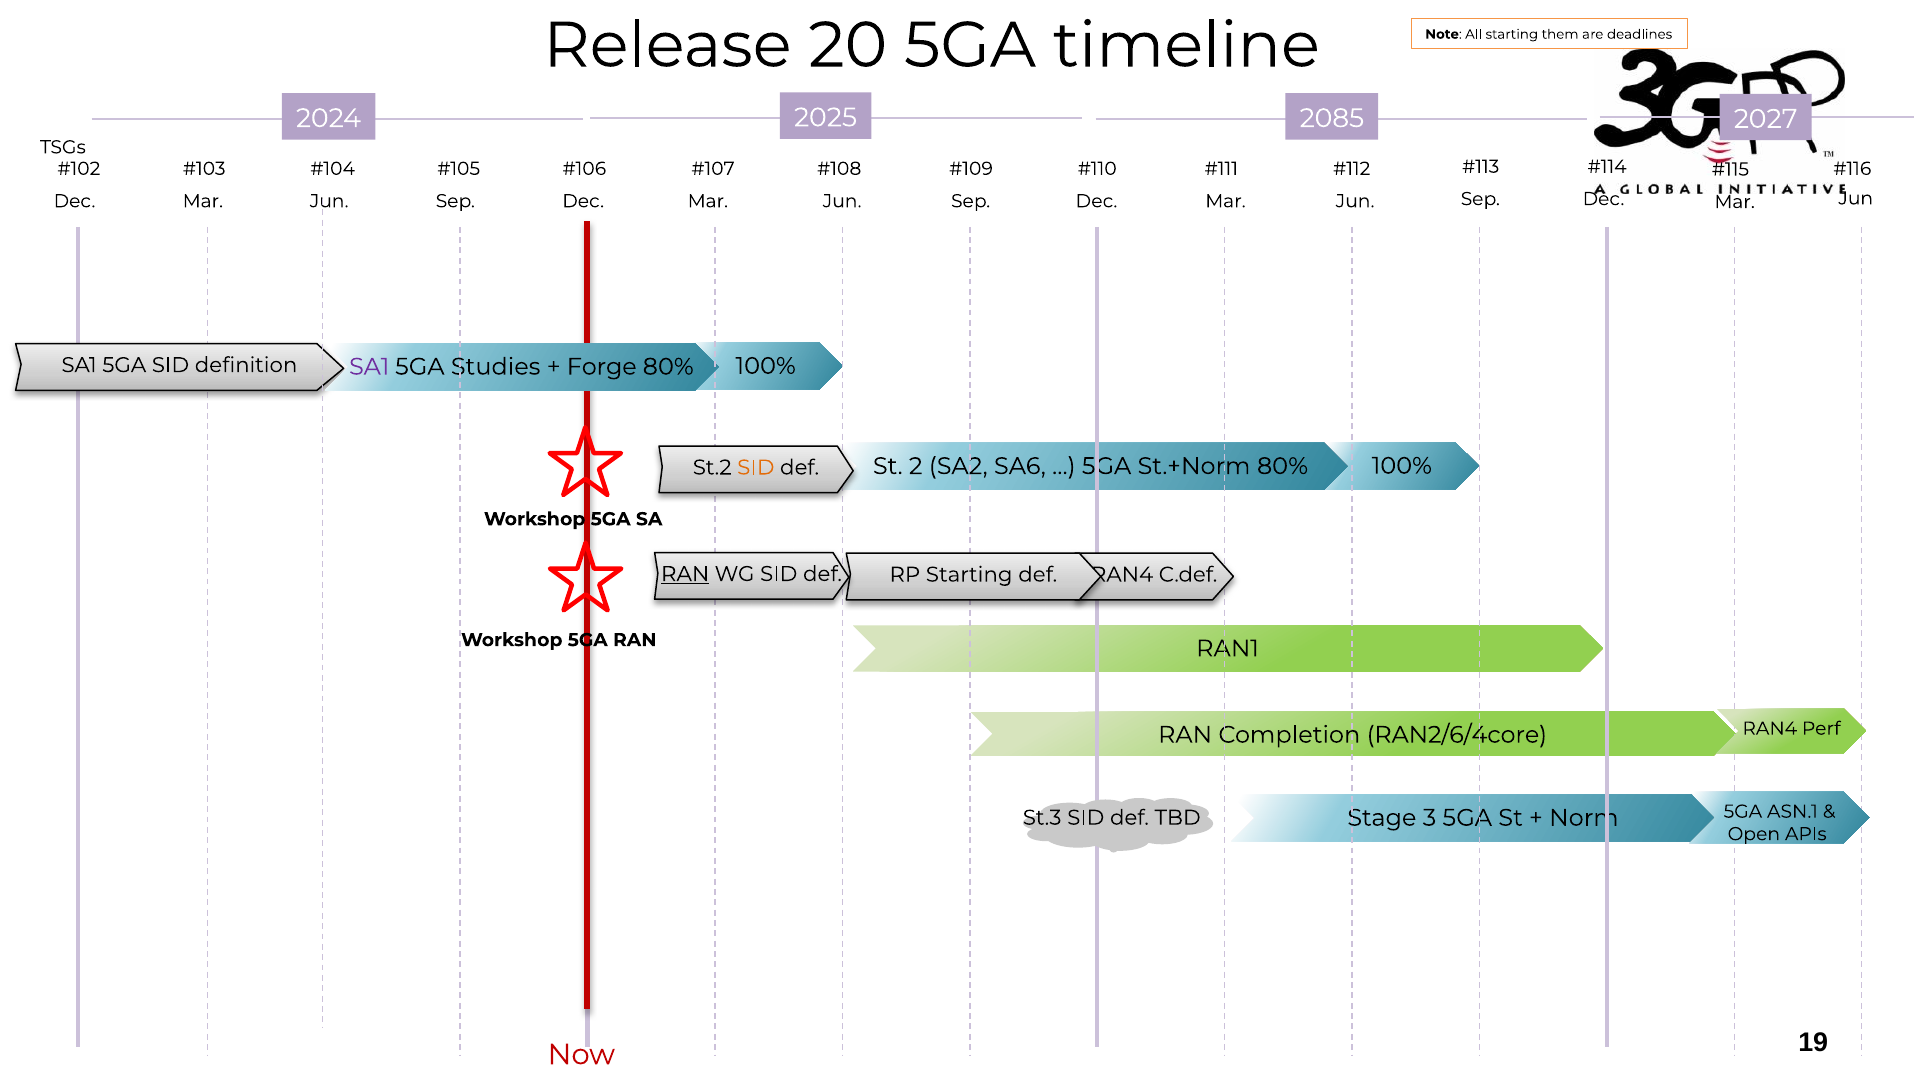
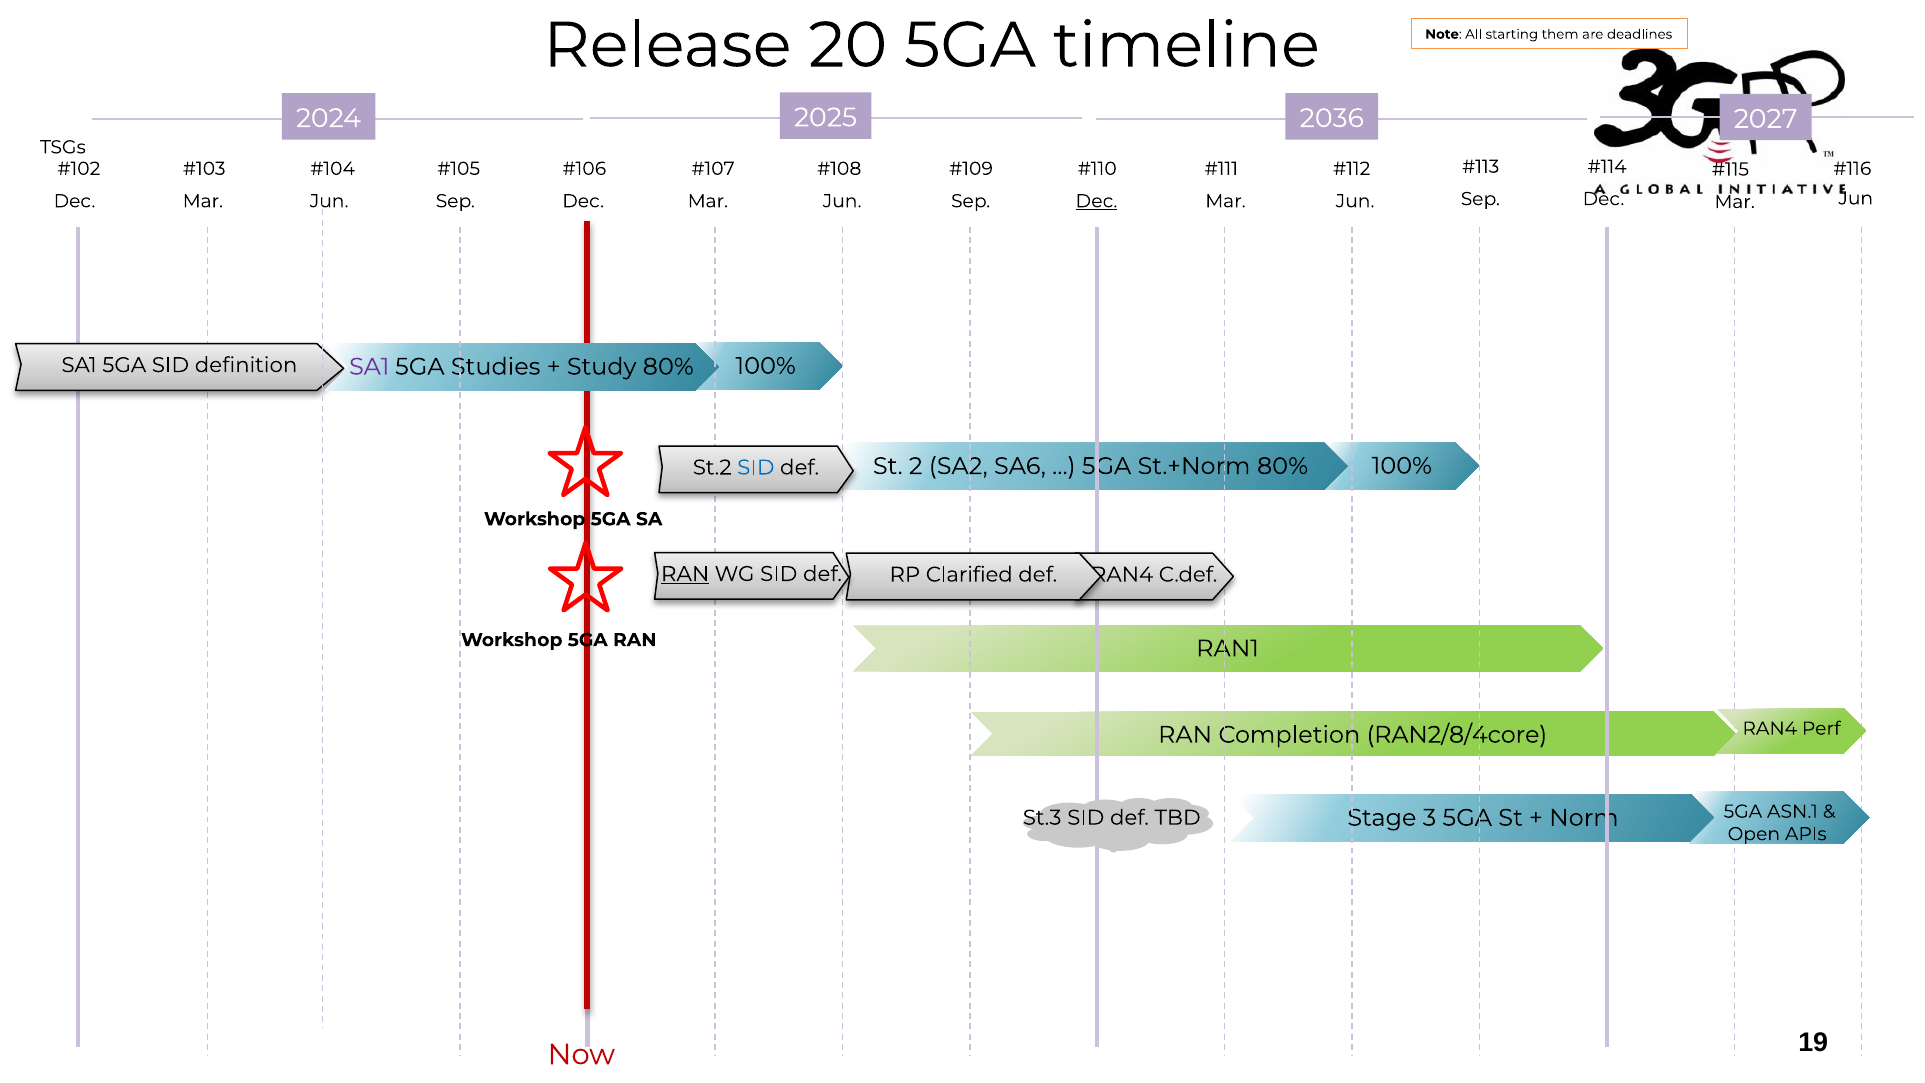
2085: 2085 -> 2036
Dec at (1096, 201) underline: none -> present
Forge: Forge -> Study
SID at (756, 467) colour: orange -> blue
RP Starting: Starting -> Clarified
RAN2/6/4core: RAN2/6/4core -> RAN2/8/4core
